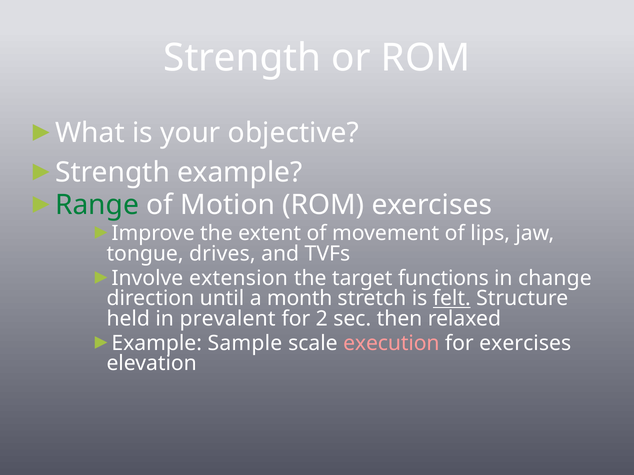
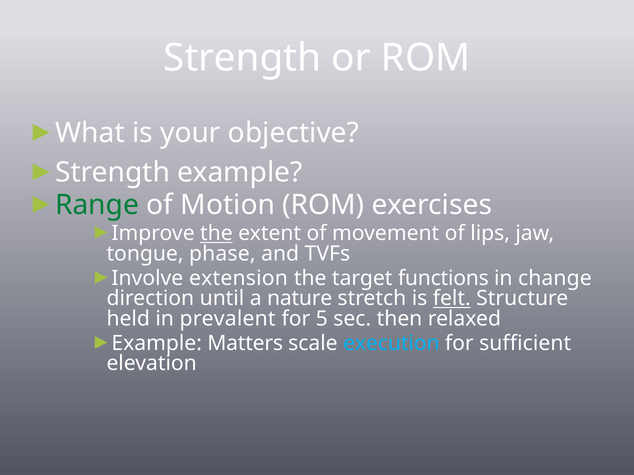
the at (216, 234) underline: none -> present
drives: drives -> phase
month: month -> nature
2: 2 -> 5
Sample: Sample -> Matters
execution colour: pink -> light blue
for exercises: exercises -> sufficient
